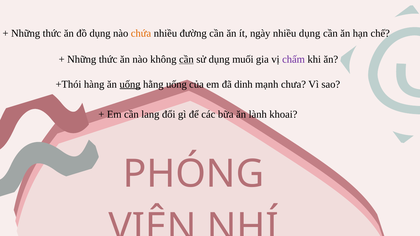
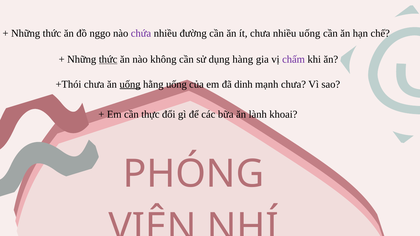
đồ dụng: dụng -> nggo
chứa colour: orange -> purple
ít ngày: ngày -> chưa
nhiều dụng: dụng -> uống
thức at (108, 59) underline: none -> present
cần at (186, 59) underline: present -> none
muối: muối -> hàng
+Thói hàng: hàng -> chưa
lang: lang -> thực
